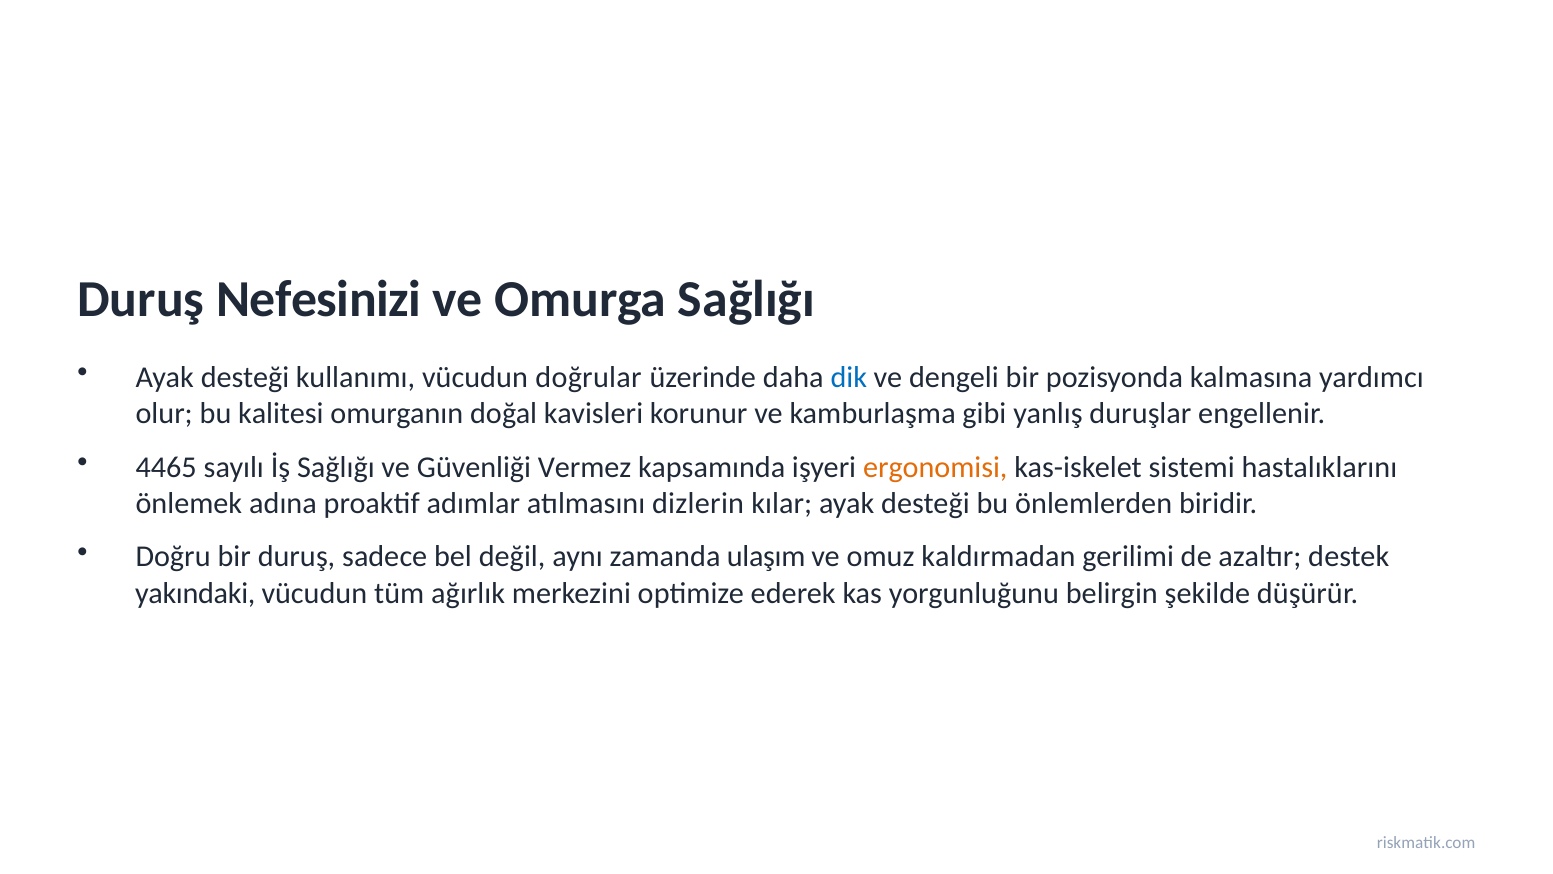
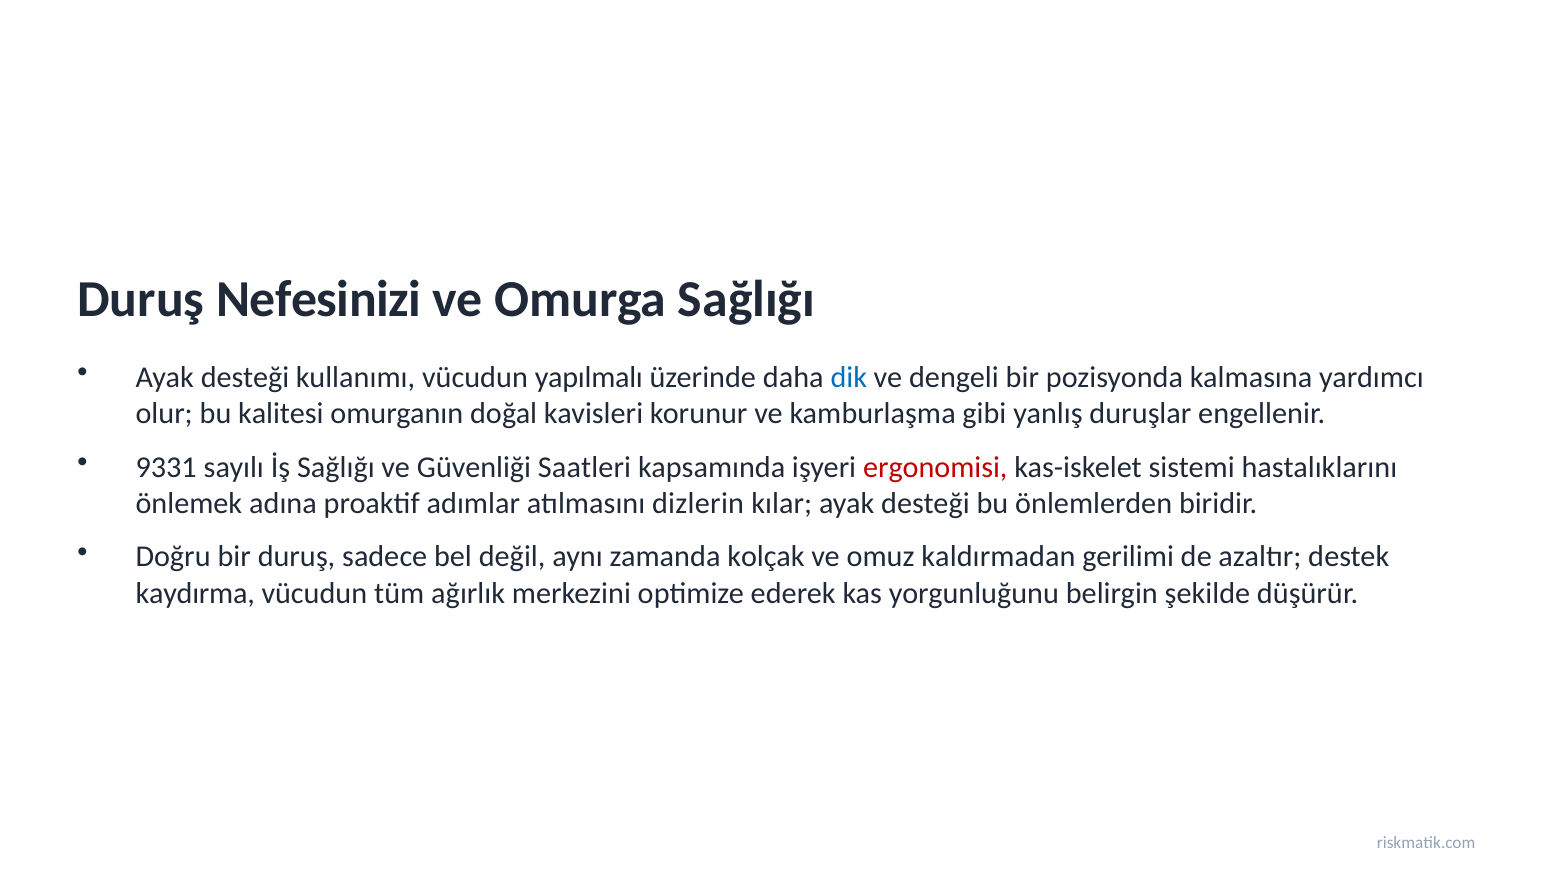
doğrular: doğrular -> yapılmalı
4465: 4465 -> 9331
Vermez: Vermez -> Saatleri
ergonomisi colour: orange -> red
ulaşım: ulaşım -> kolçak
yakındaki: yakındaki -> kaydırma
